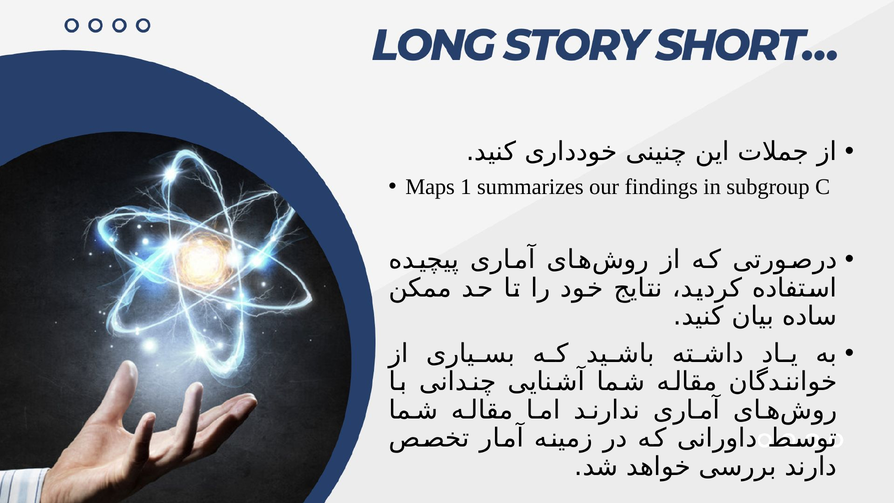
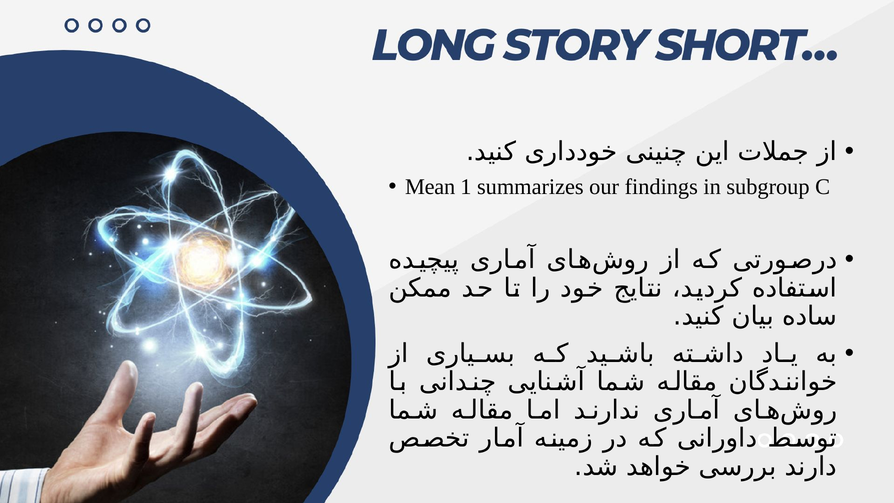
Maps: Maps -> Mean
